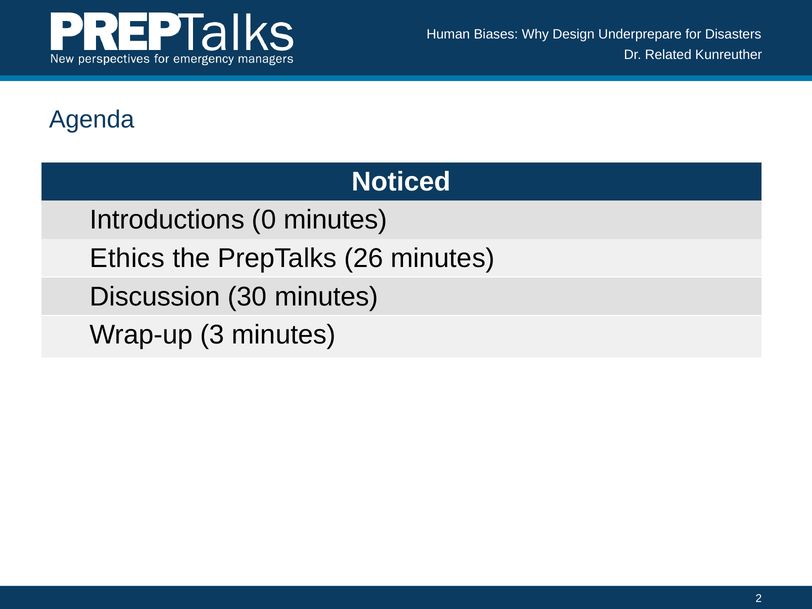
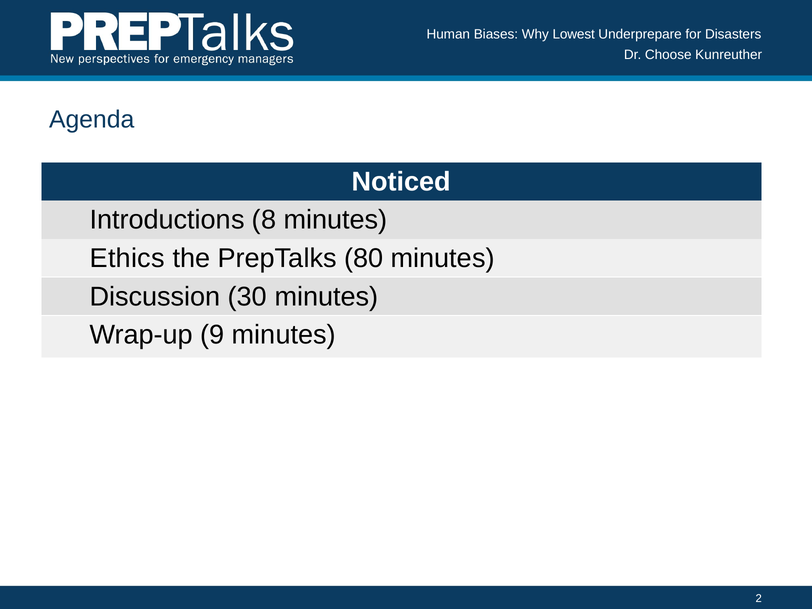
Design: Design -> Lowest
Related: Related -> Choose
0: 0 -> 8
26: 26 -> 80
3: 3 -> 9
